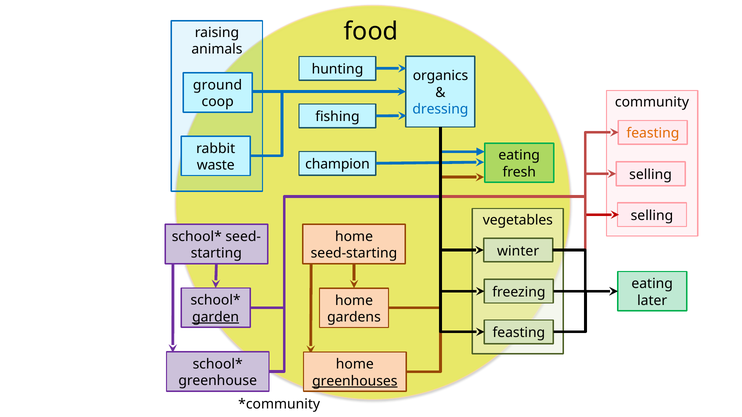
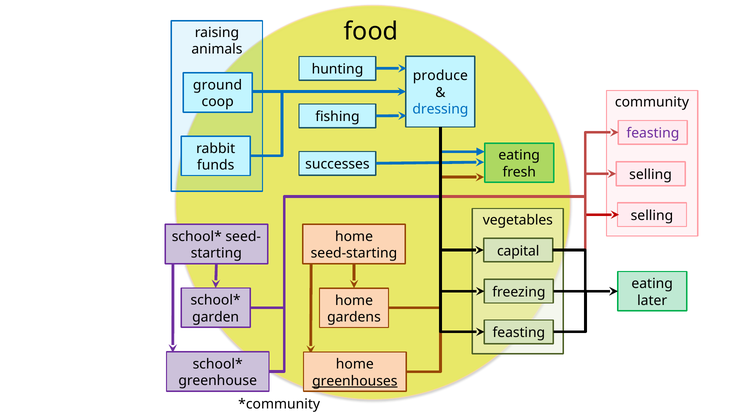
organics: organics -> produce
feasting at (653, 133) colour: orange -> purple
champion: champion -> successes
waste: waste -> funds
winter: winter -> capital
garden underline: present -> none
